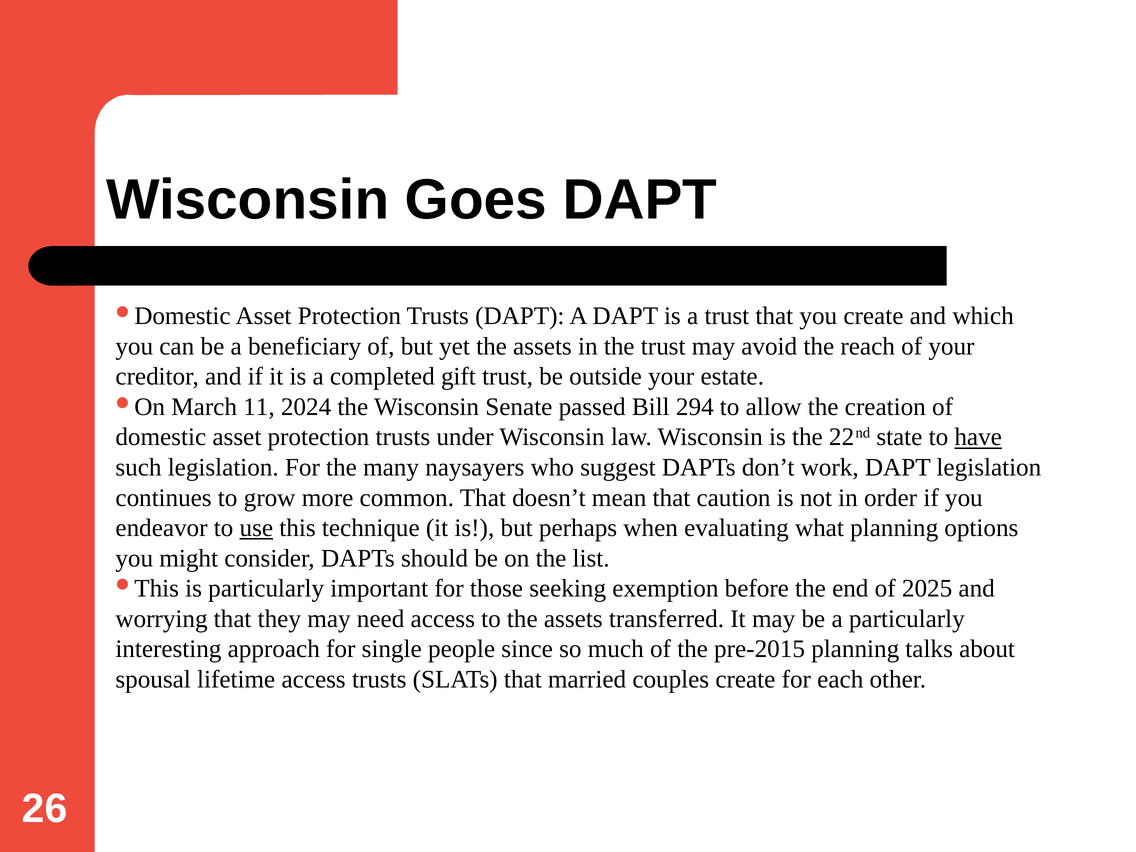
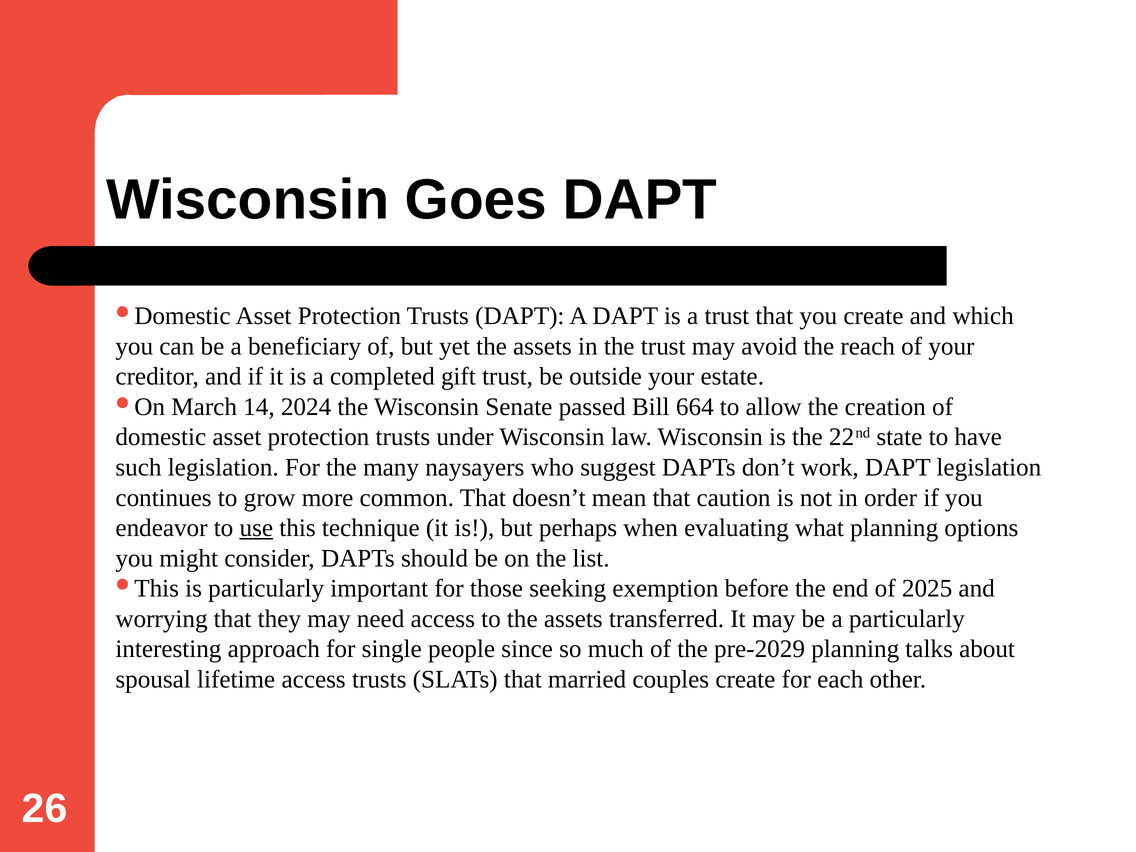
11: 11 -> 14
294: 294 -> 664
have underline: present -> none
pre-2015: pre-2015 -> pre-2029
